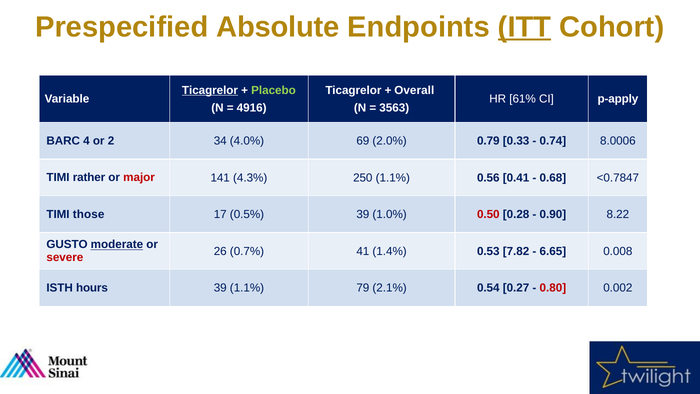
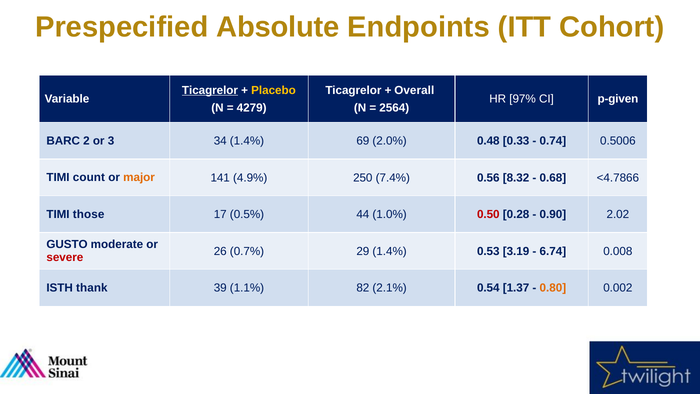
ITT underline: present -> none
Placebo colour: light green -> yellow
61%: 61% -> 97%
p-apply: p-apply -> p-given
4916: 4916 -> 4279
3563: 3563 -> 2564
4: 4 -> 2
2: 2 -> 3
34 4.0%: 4.0% -> 1.4%
0.79: 0.79 -> 0.48
8.0006: 8.0006 -> 0.5006
rather: rather -> count
major colour: red -> orange
4.3%: 4.3% -> 4.9%
250 1.1%: 1.1% -> 7.4%
0.41: 0.41 -> 8.32
<0.7847: <0.7847 -> <4.7866
0.5% 39: 39 -> 44
8.22: 8.22 -> 2.02
moderate underline: present -> none
41: 41 -> 29
7.82: 7.82 -> 3.19
6.65: 6.65 -> 6.74
hours: hours -> thank
79: 79 -> 82
0.27: 0.27 -> 1.37
0.80 colour: red -> orange
